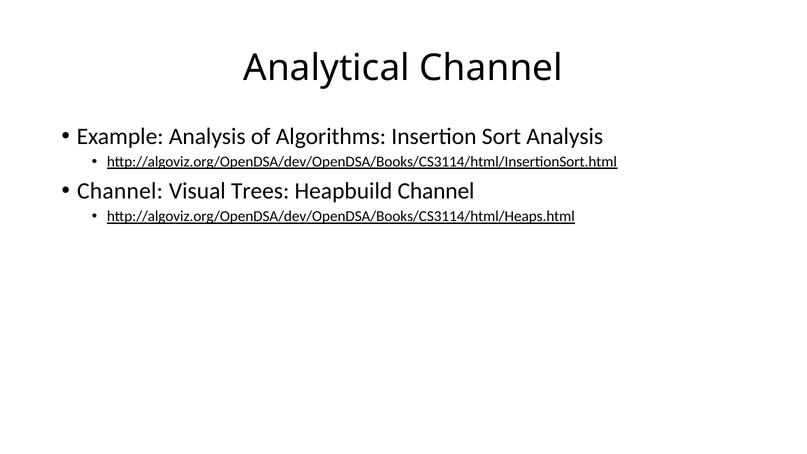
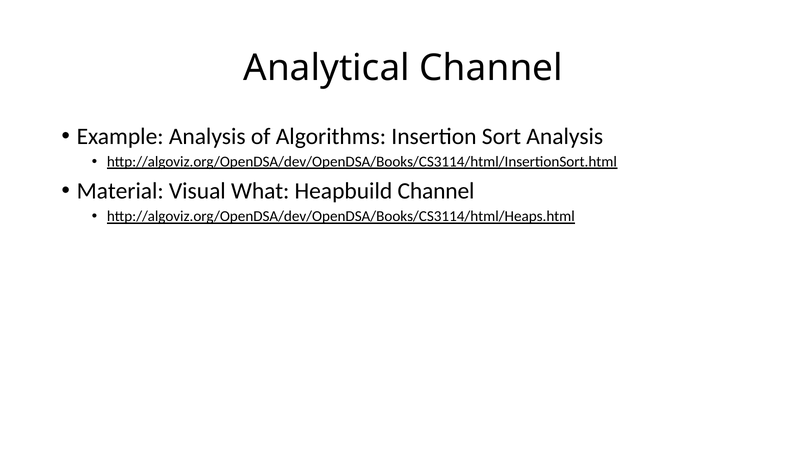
Channel at (120, 191): Channel -> Material
Trees: Trees -> What
